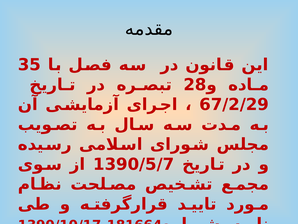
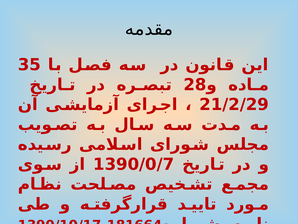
67/2/29: 67/2/29 -> 21/2/29
1390/5/7: 1390/5/7 -> 1390/0/7
